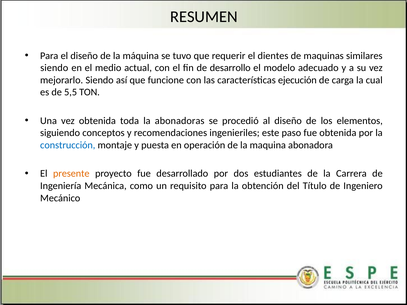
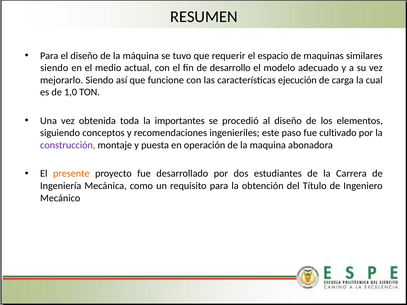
dientes: dientes -> espacio
5,5: 5,5 -> 1,0
abonadoras: abonadoras -> importantes
fue obtenida: obtenida -> cultivado
construcción colour: blue -> purple
